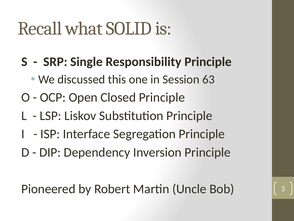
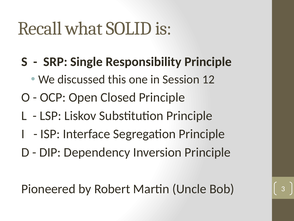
63: 63 -> 12
